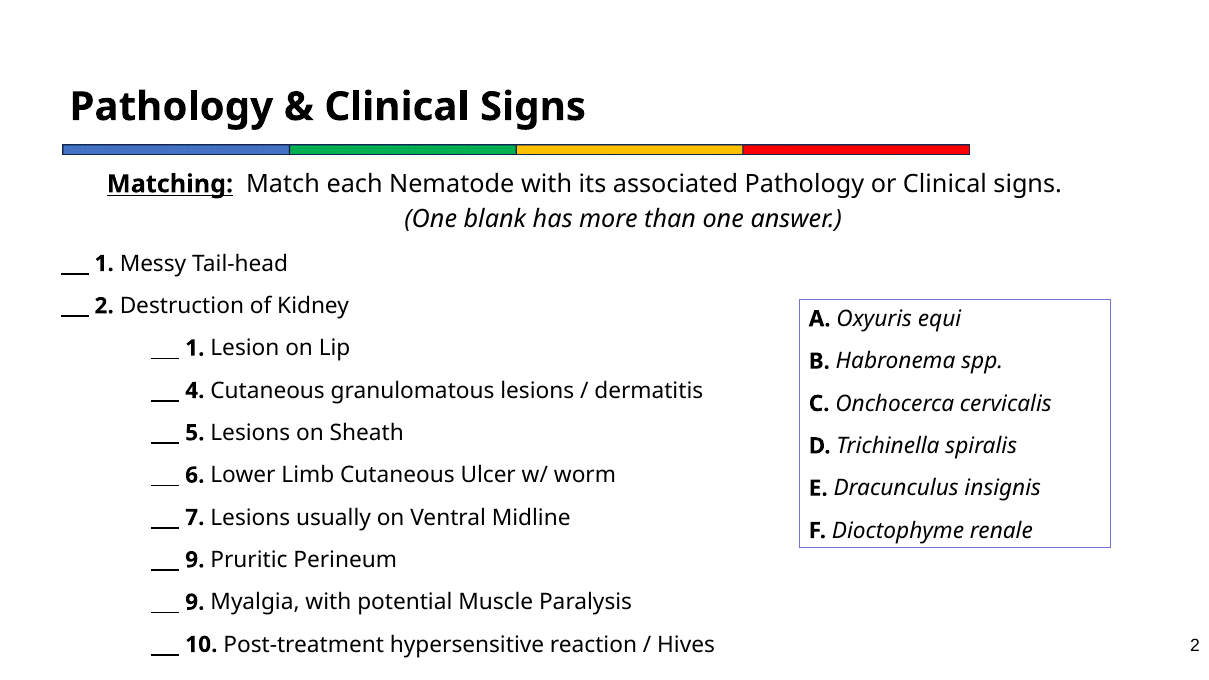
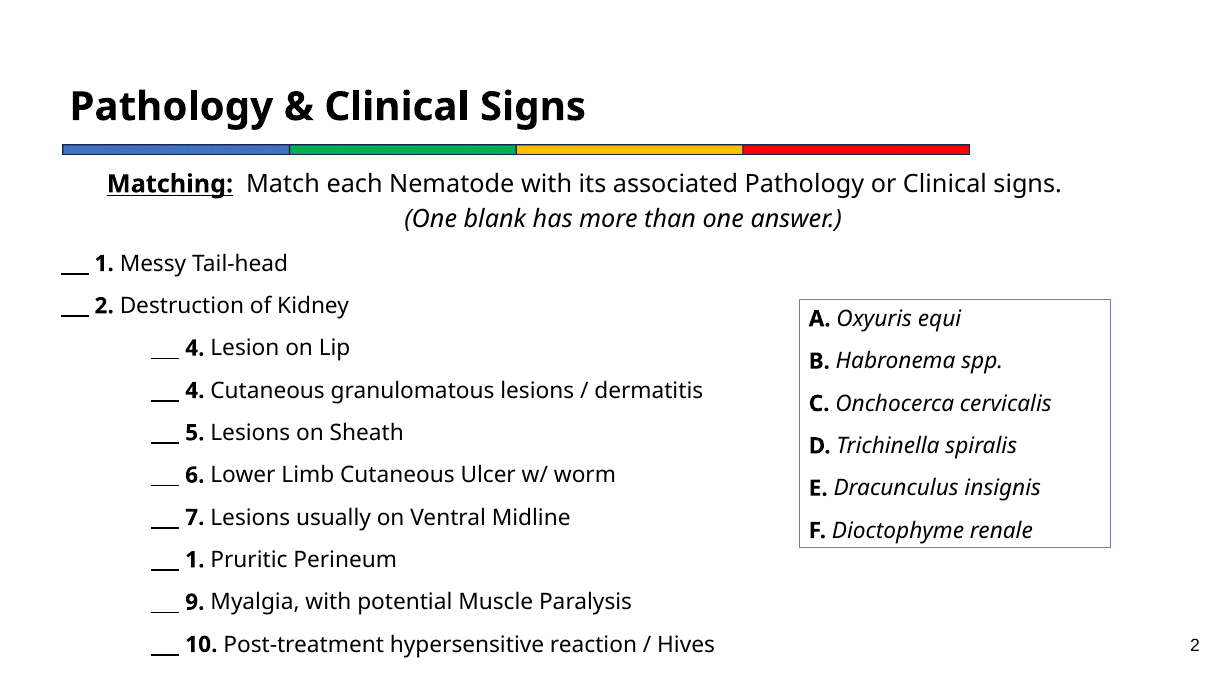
1 at (195, 348): 1 -> 4
9 at (195, 560): 9 -> 1
